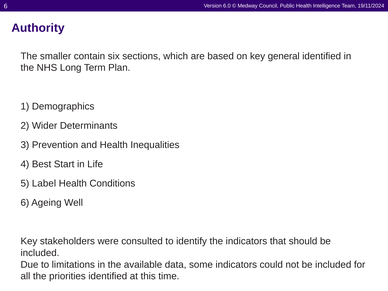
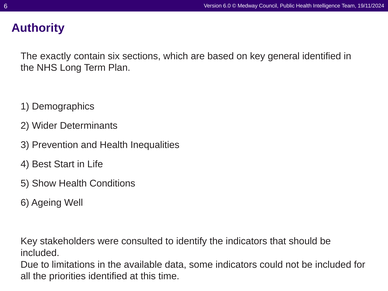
smaller: smaller -> exactly
Label: Label -> Show
